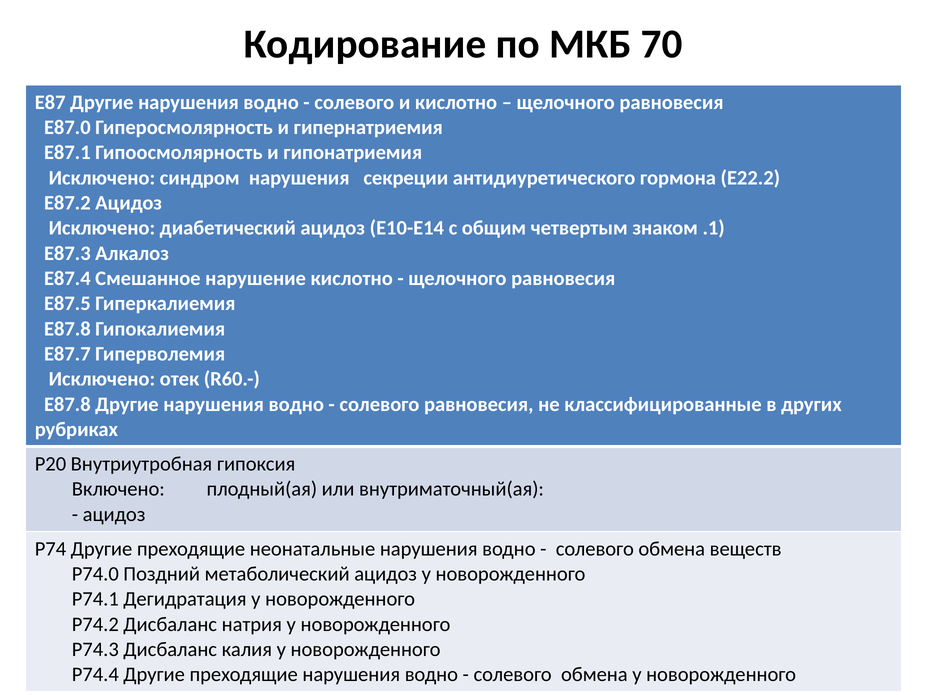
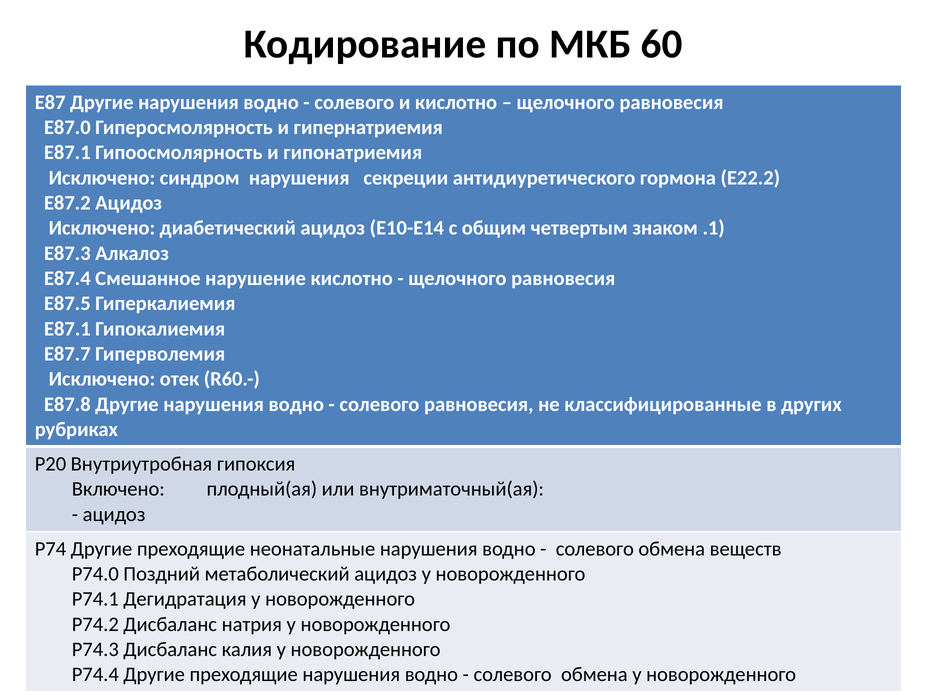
70: 70 -> 60
E87.8 at (67, 329): E87.8 -> E87.1
